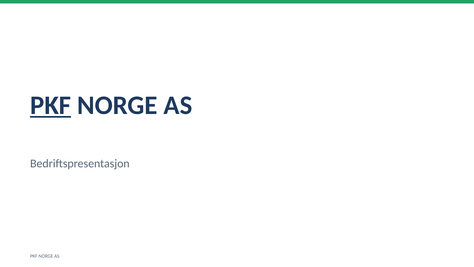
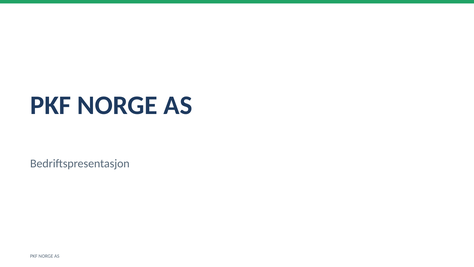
PKF at (51, 105) underline: present -> none
